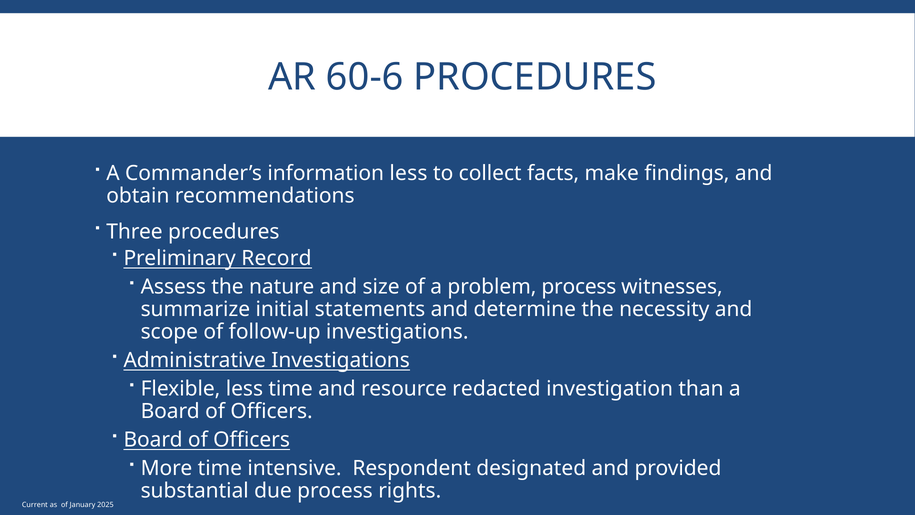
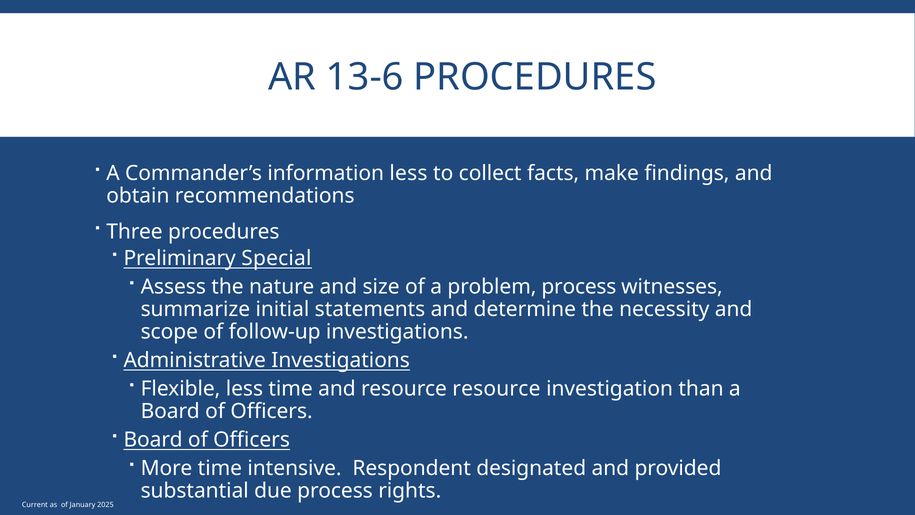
60-6: 60-6 -> 13-6
Record: Record -> Special
resource redacted: redacted -> resource
